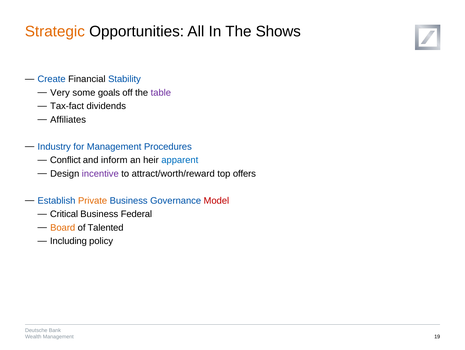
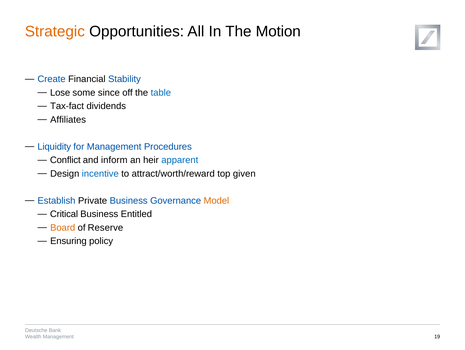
Shows: Shows -> Motion
Very: Very -> Lose
goals: goals -> since
table colour: purple -> blue
Industry: Industry -> Liquidity
incentive colour: purple -> blue
offers: offers -> given
Private colour: orange -> black
Model colour: red -> orange
Federal: Federal -> Entitled
Talented: Talented -> Reserve
Including: Including -> Ensuring
